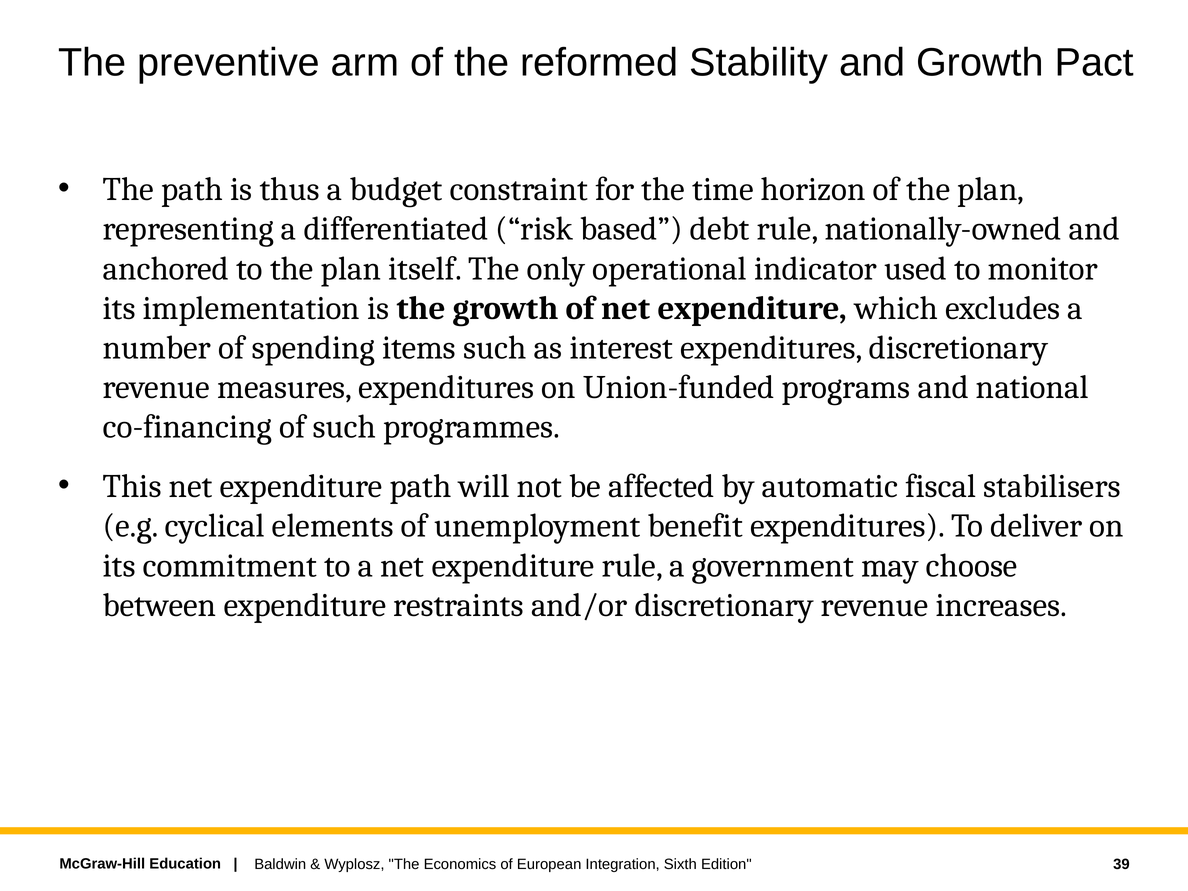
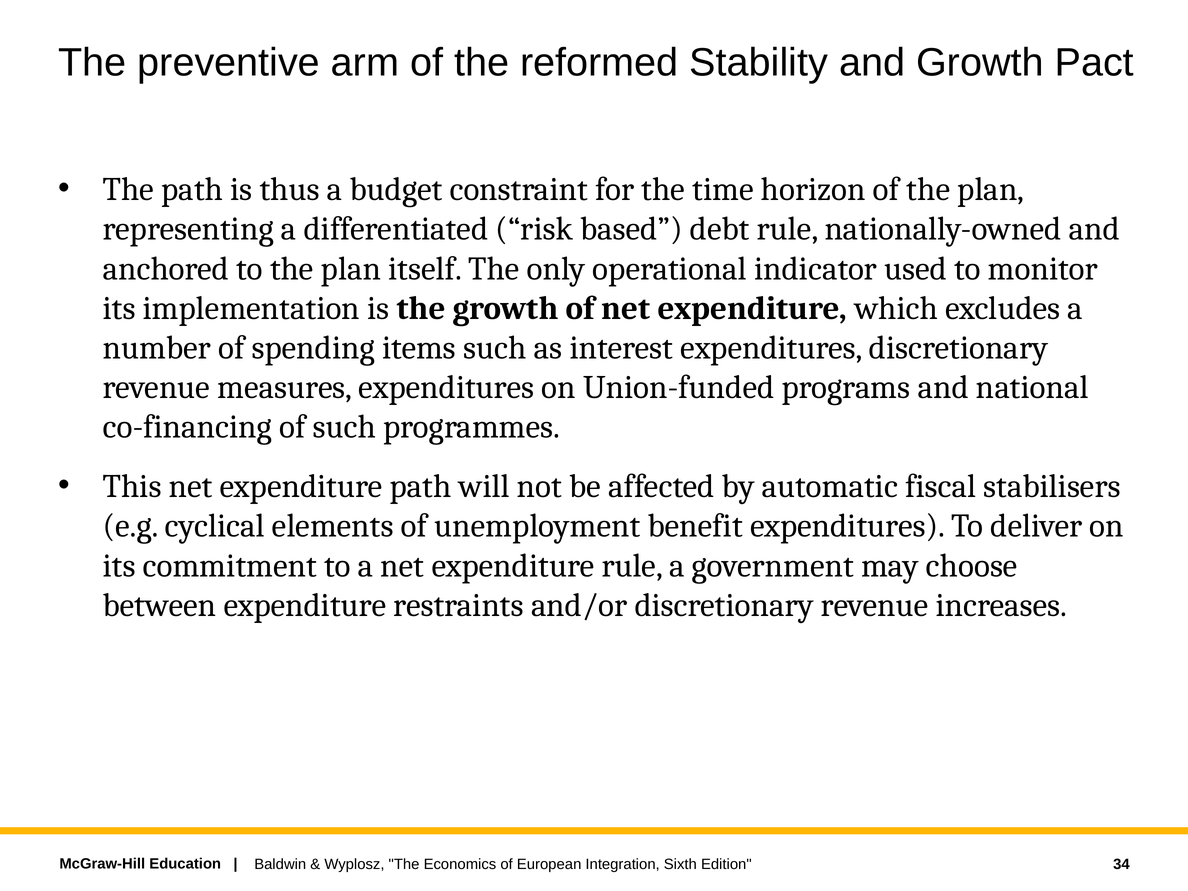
39: 39 -> 34
